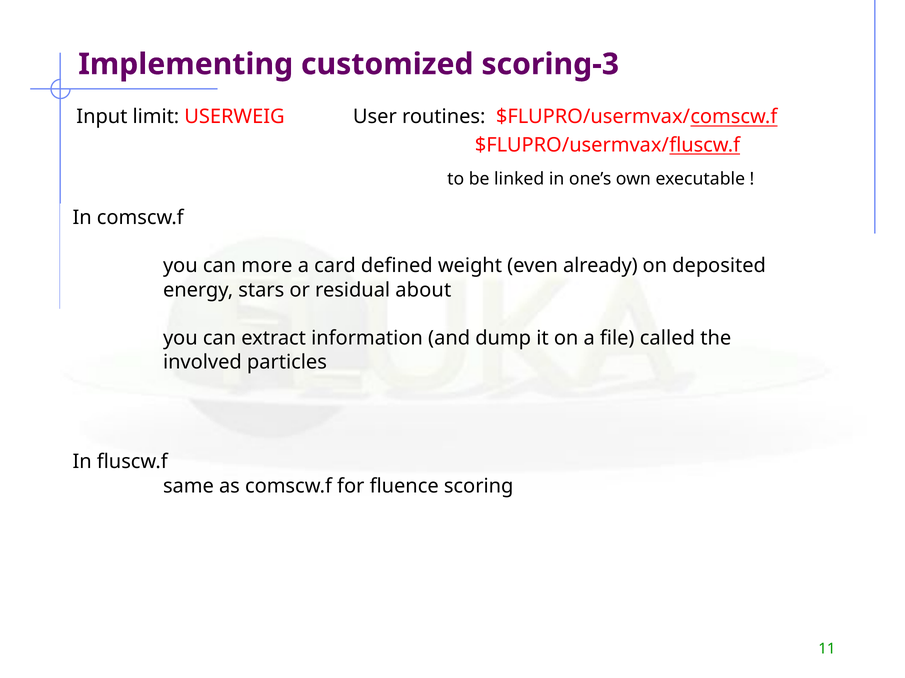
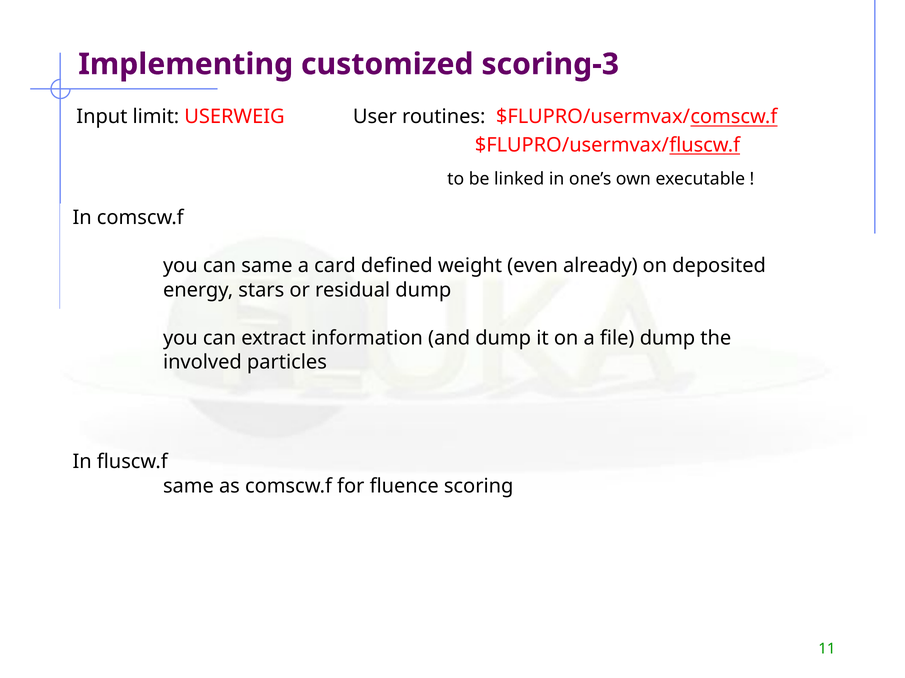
can more: more -> same
residual about: about -> dump
file called: called -> dump
